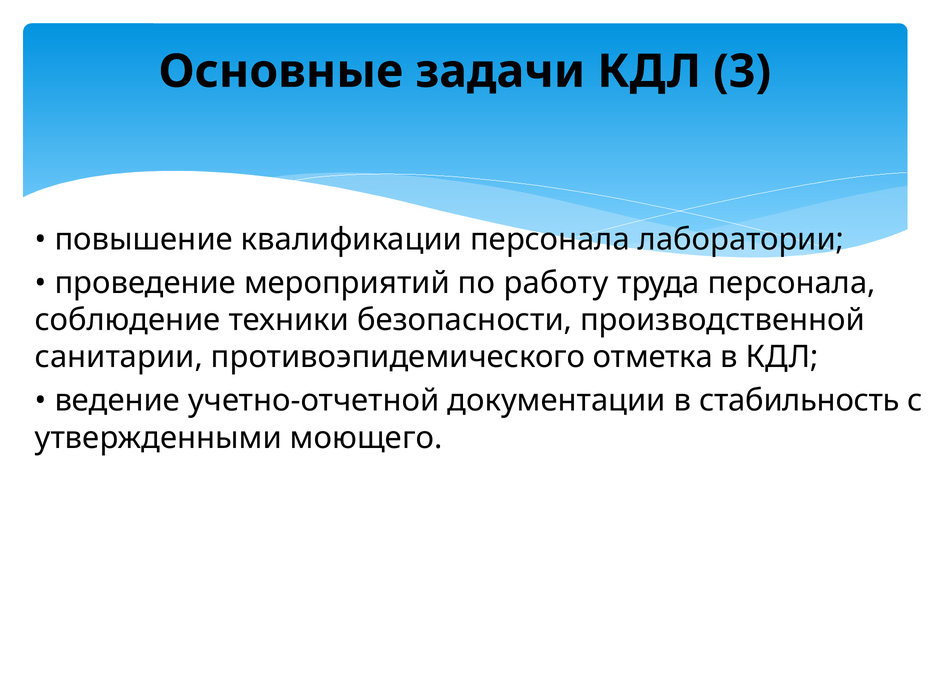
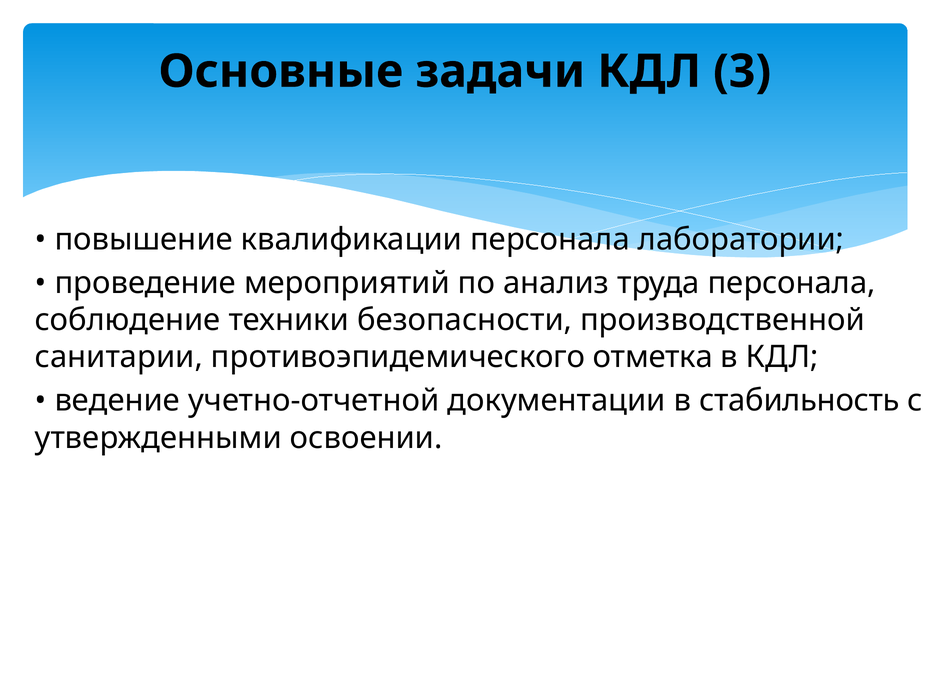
работу: работу -> анализ
моющего: моющего -> освоении
